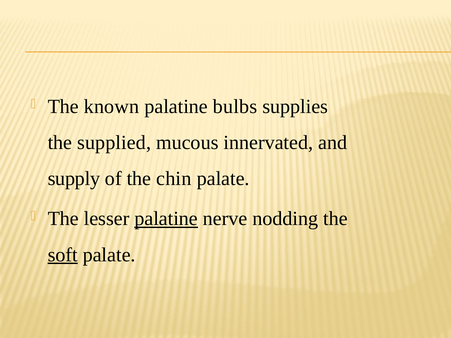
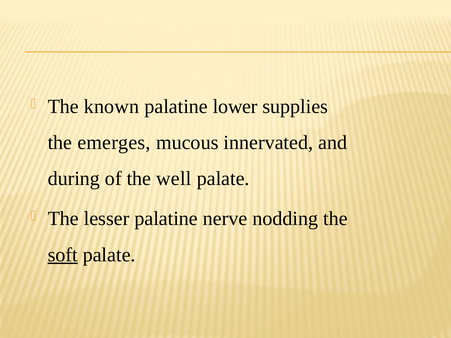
bulbs: bulbs -> lower
supplied: supplied -> emerges
supply: supply -> during
chin: chin -> well
palatine at (166, 219) underline: present -> none
